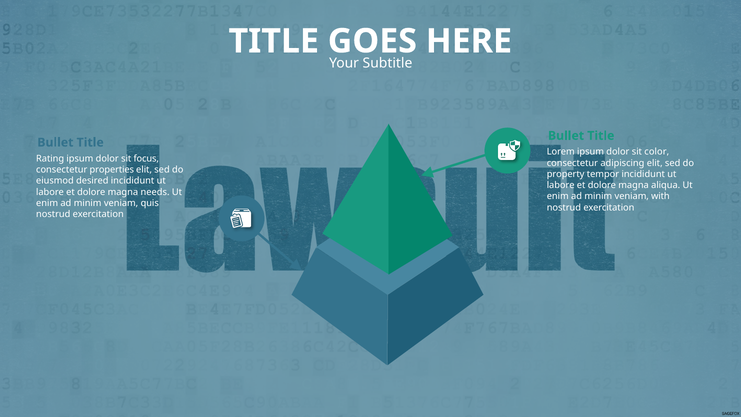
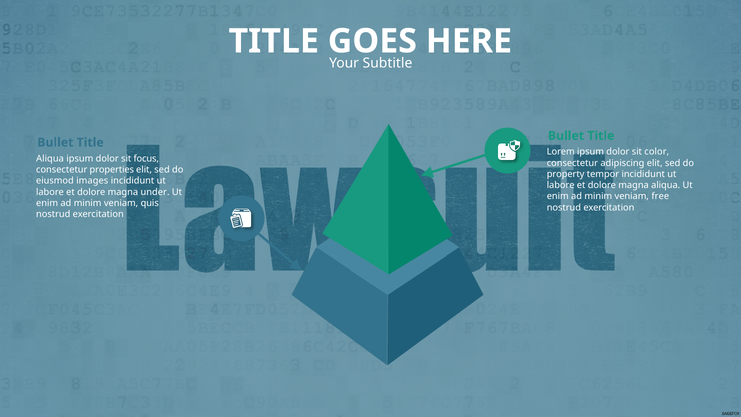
Rating at (50, 159): Rating -> Aliqua
desired: desired -> images
needs: needs -> under
with: with -> free
